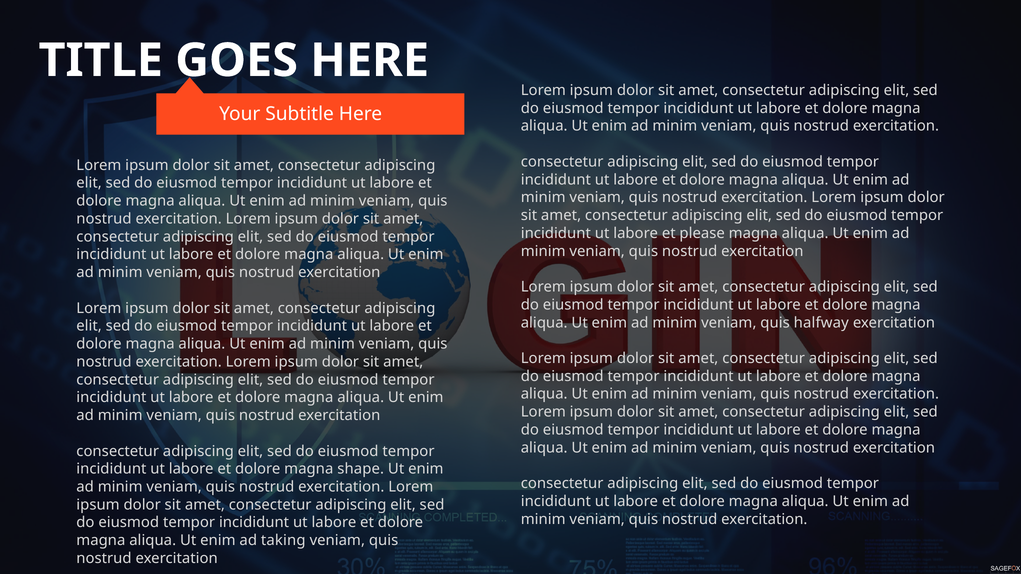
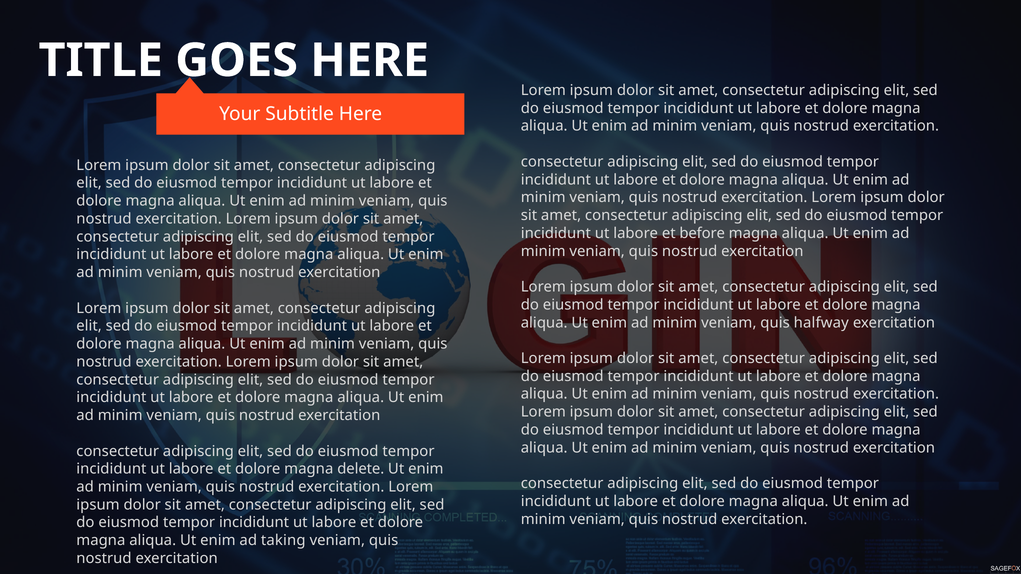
please: please -> before
shape: shape -> delete
